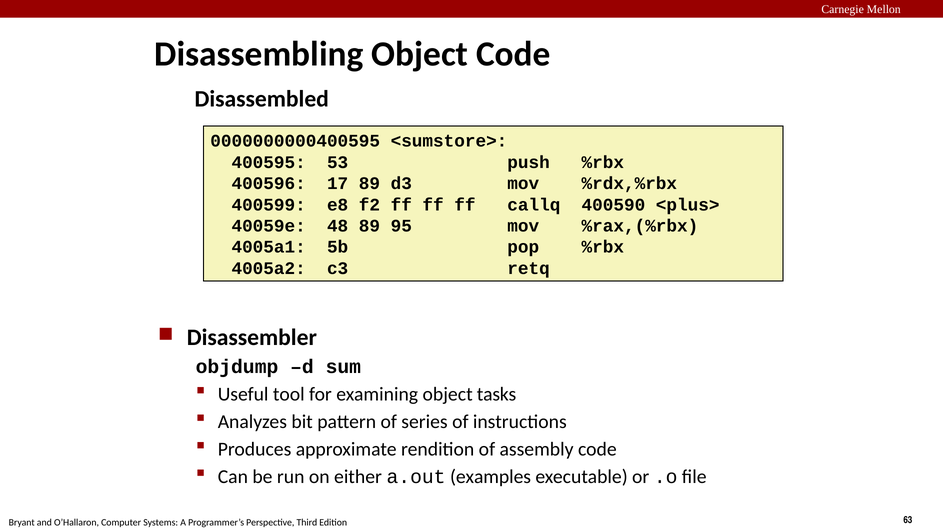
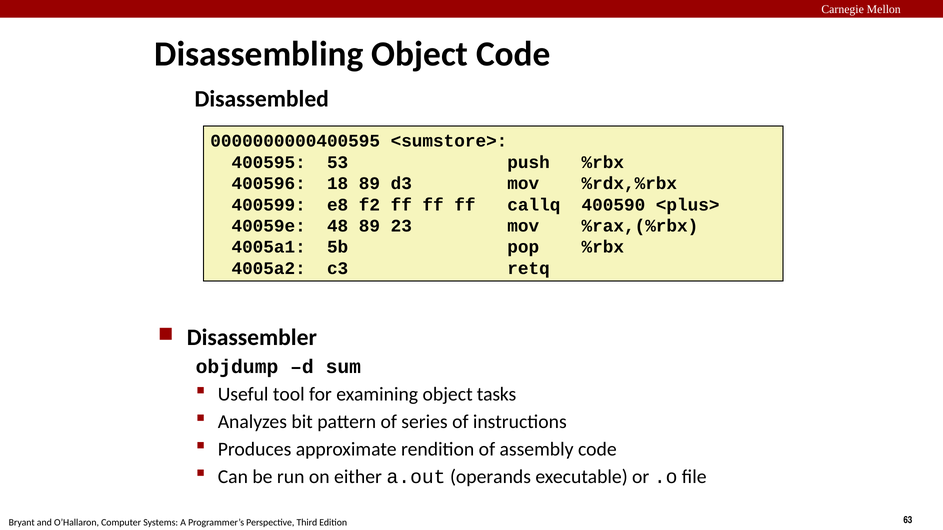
17: 17 -> 18
95: 95 -> 23
examples: examples -> operands
